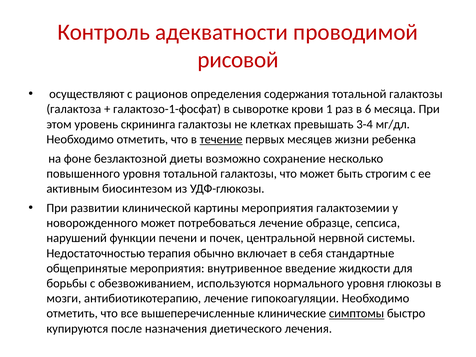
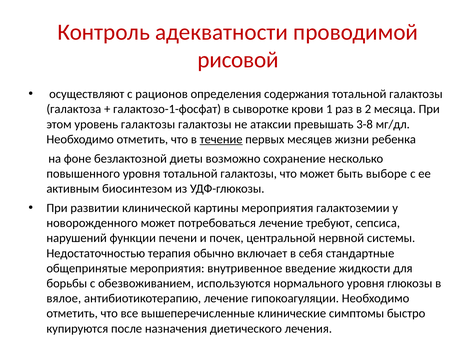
6: 6 -> 2
уровень скрининга: скрининга -> галактозы
клетках: клетках -> атаксии
3-4: 3-4 -> 3-8
строгим: строгим -> выборе
образце: образце -> требуют
мозги: мозги -> вялое
симптомы underline: present -> none
